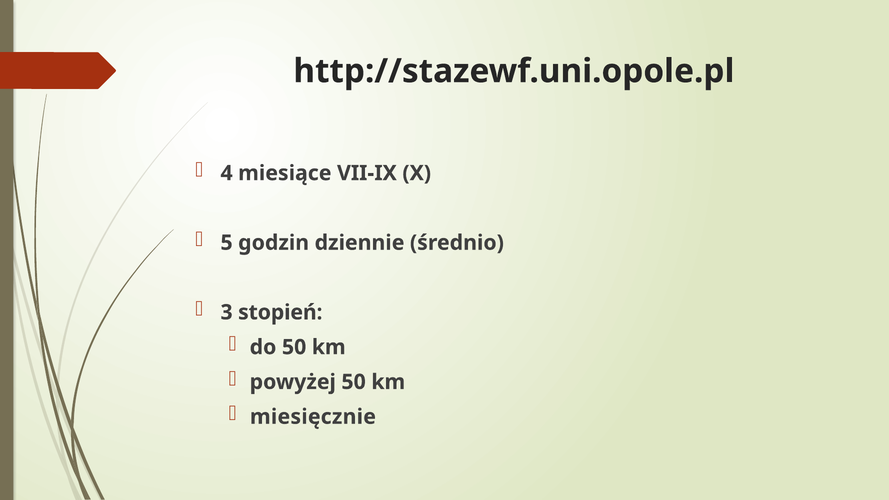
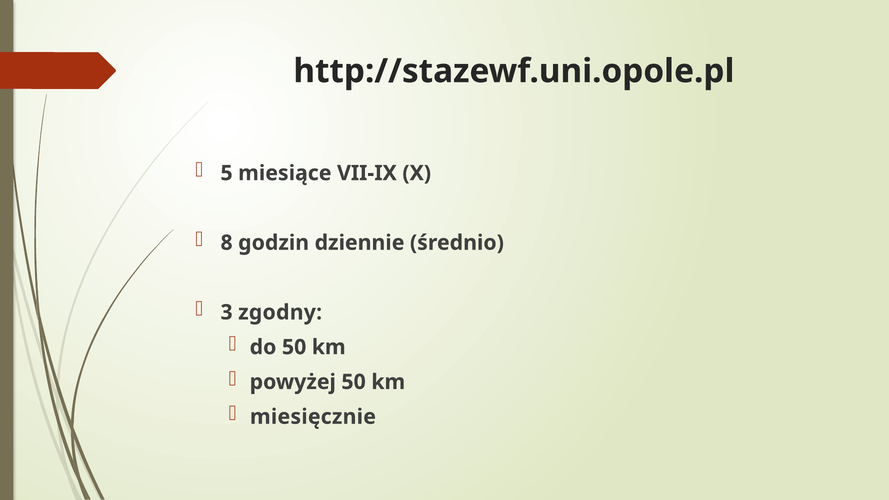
4: 4 -> 5
5: 5 -> 8
stopień: stopień -> zgodny
